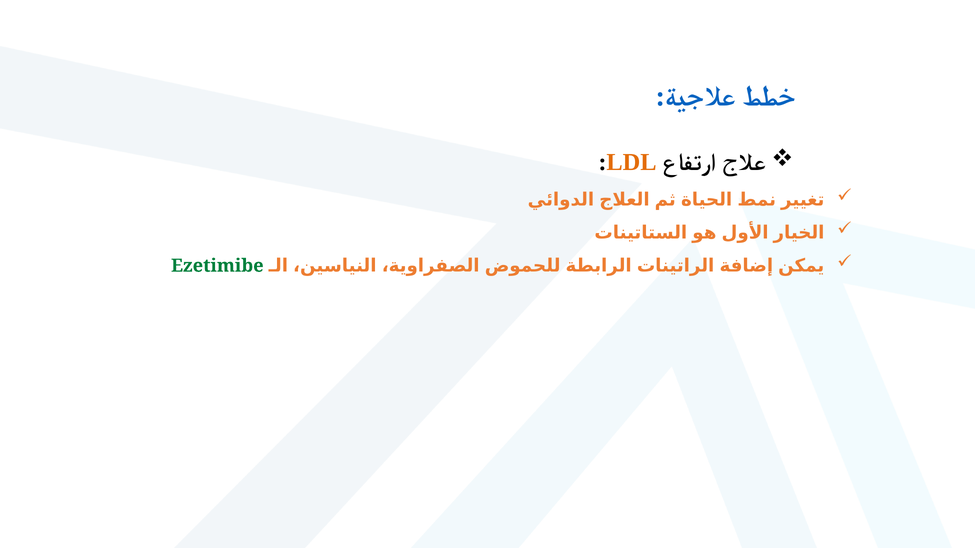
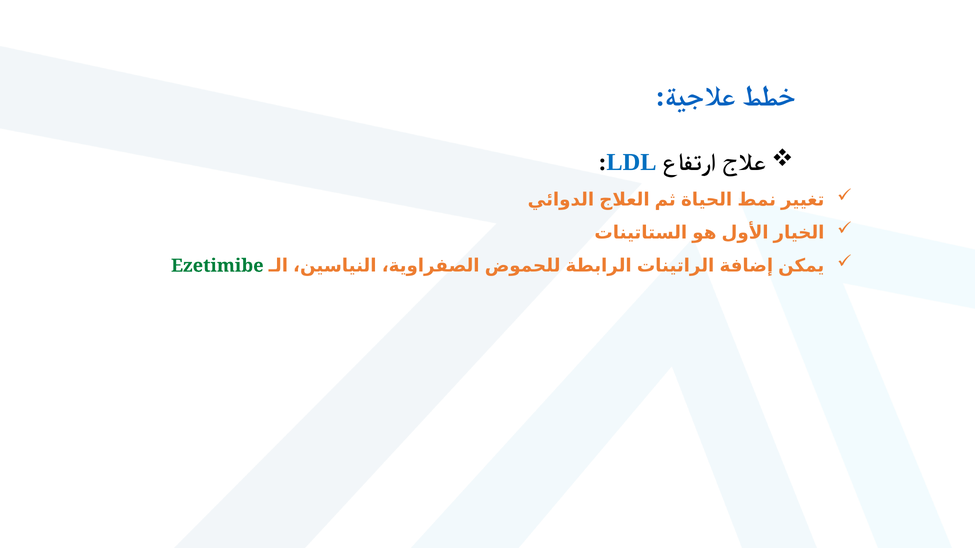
LDL colour: orange -> blue
